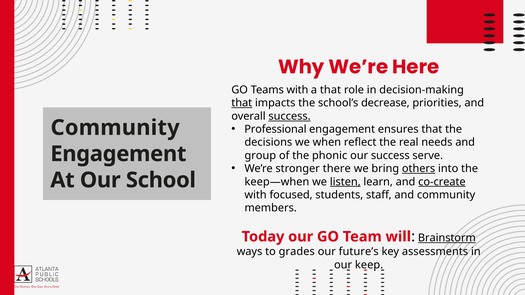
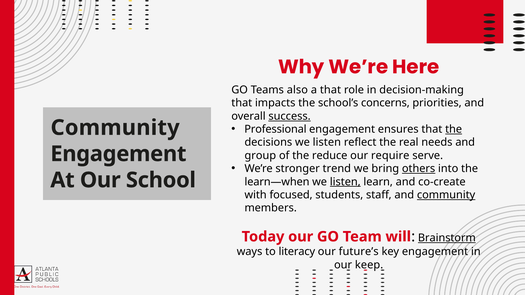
Teams with: with -> also
that at (242, 103) underline: present -> none
decrease: decrease -> concerns
the at (454, 129) underline: none -> present
decisions we when: when -> listen
phonic: phonic -> reduce
our success: success -> require
there: there -> trend
keep—when: keep—when -> learn—when
co-create underline: present -> none
community at (446, 195) underline: none -> present
grades: grades -> literacy
key assessments: assessments -> engagement
